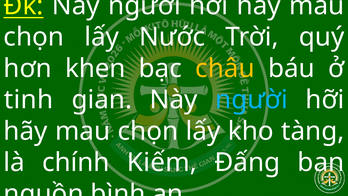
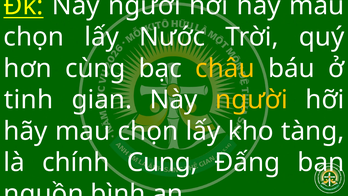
khen: khen -> cùng
người at (251, 100) colour: light blue -> yellow
Kiếm: Kiếm -> Cung
